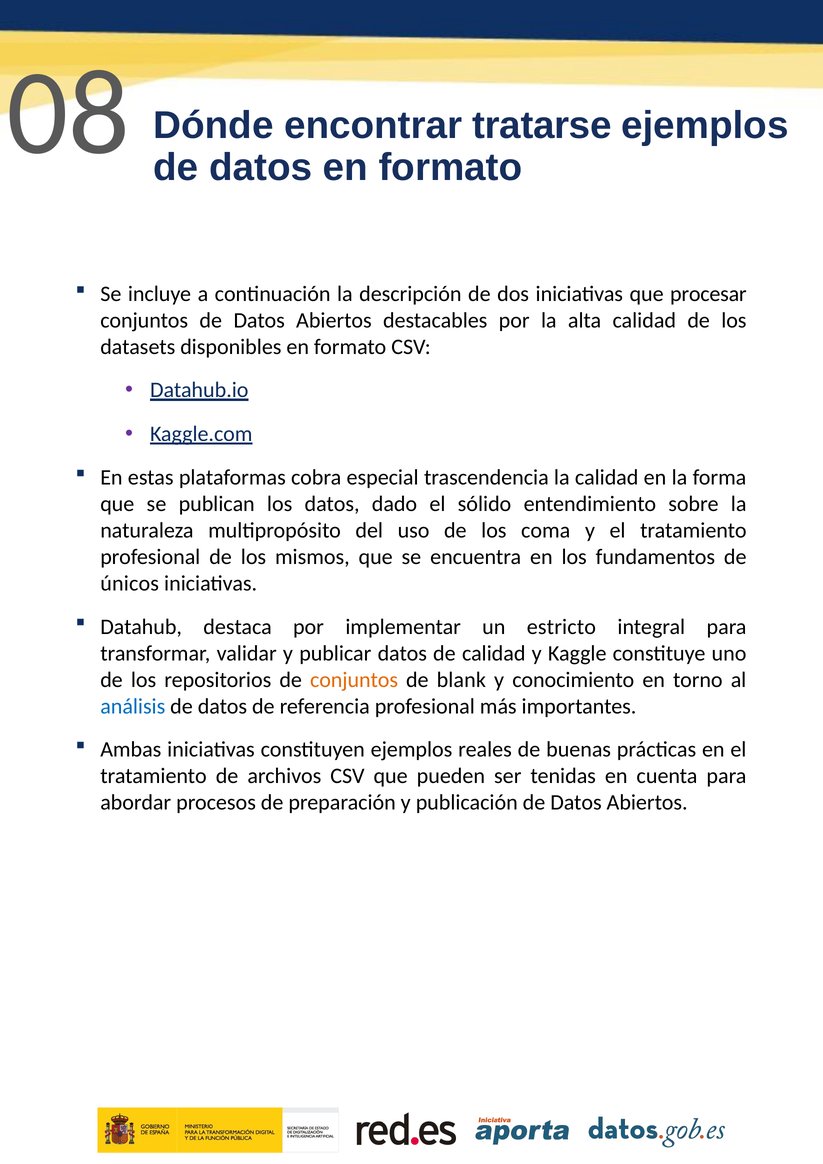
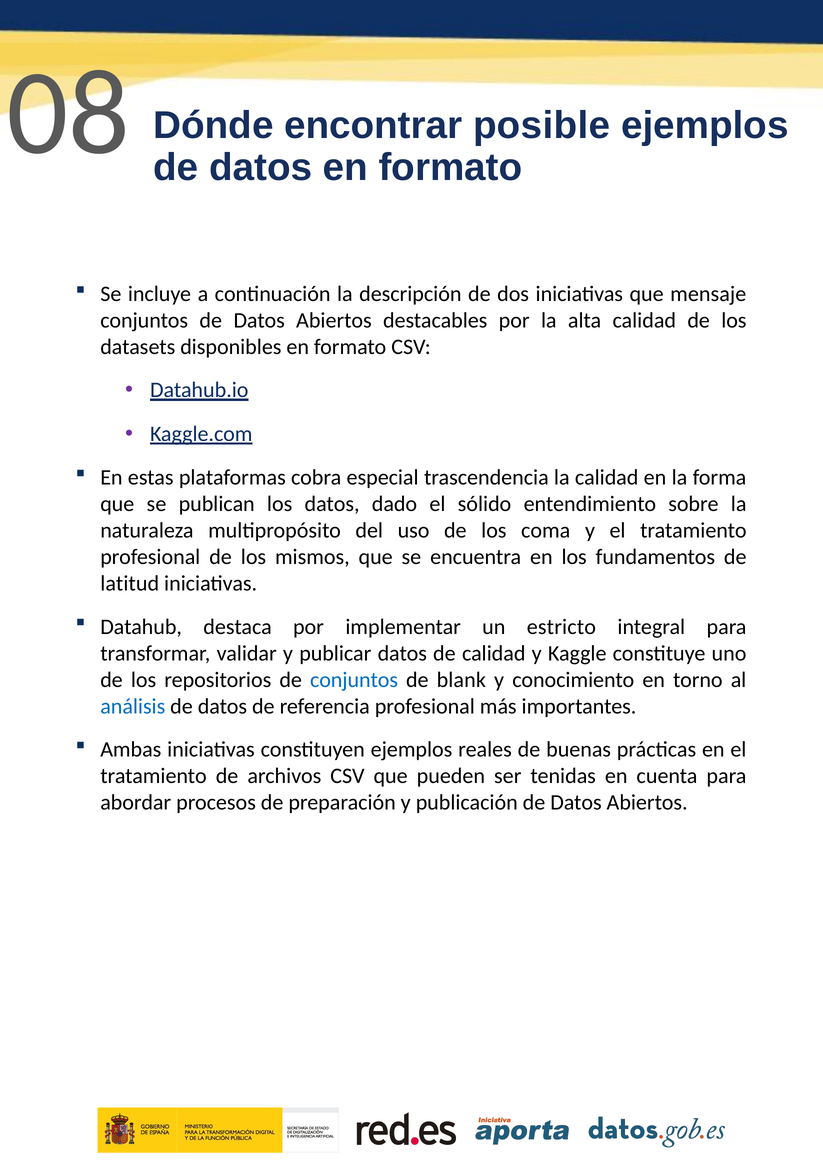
tratarse: tratarse -> posible
procesar: procesar -> mensaje
únicos: únicos -> latitud
conjuntos at (354, 680) colour: orange -> blue
